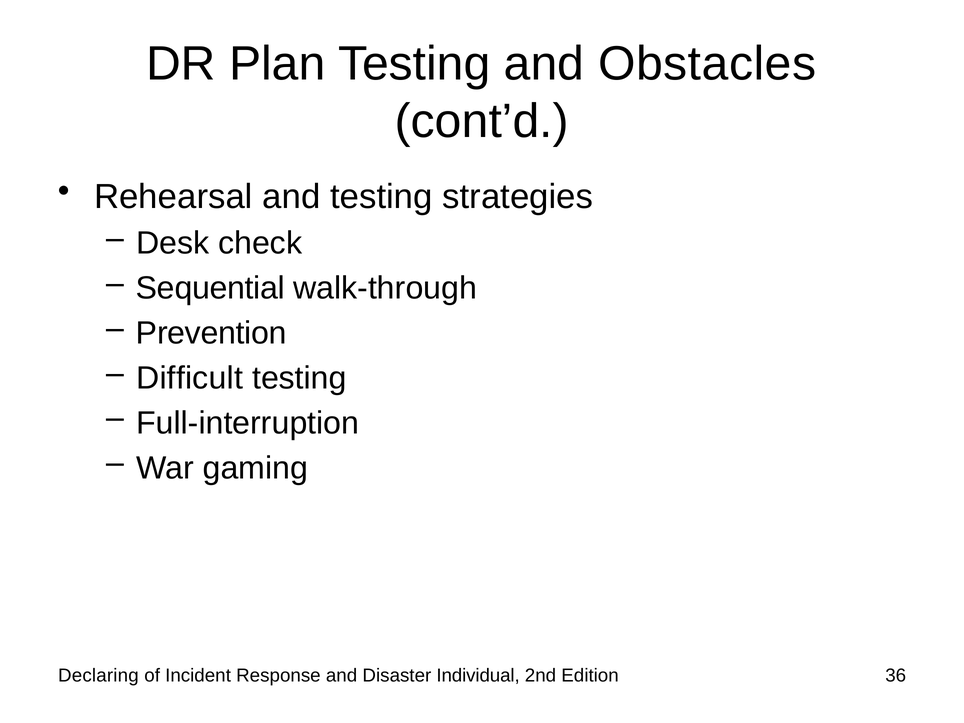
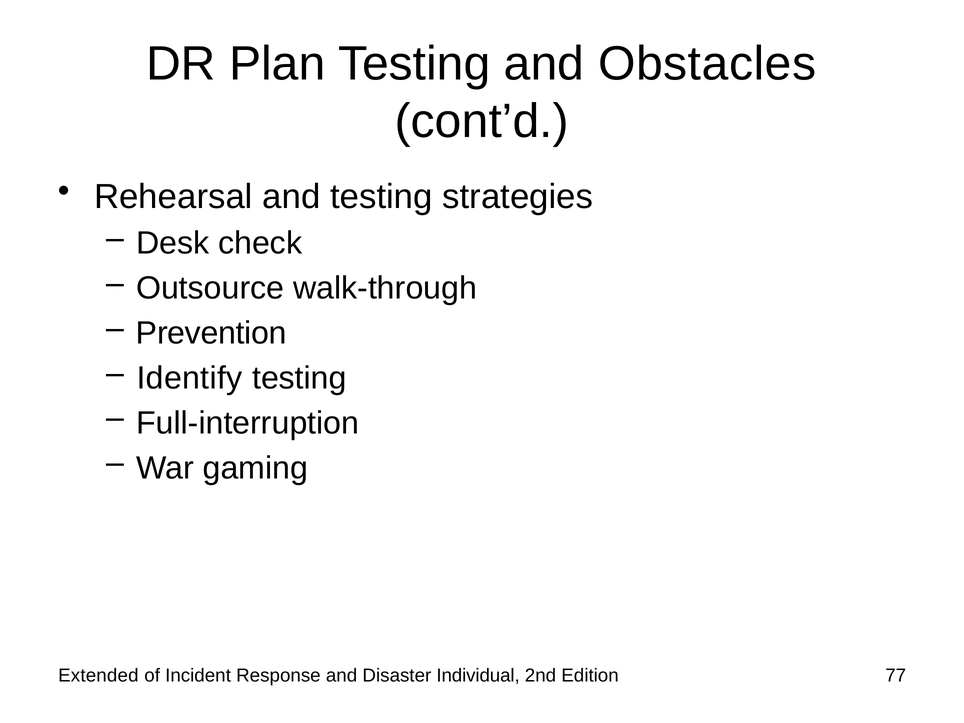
Sequential: Sequential -> Outsource
Difficult: Difficult -> Identify
Declaring: Declaring -> Extended
36: 36 -> 77
